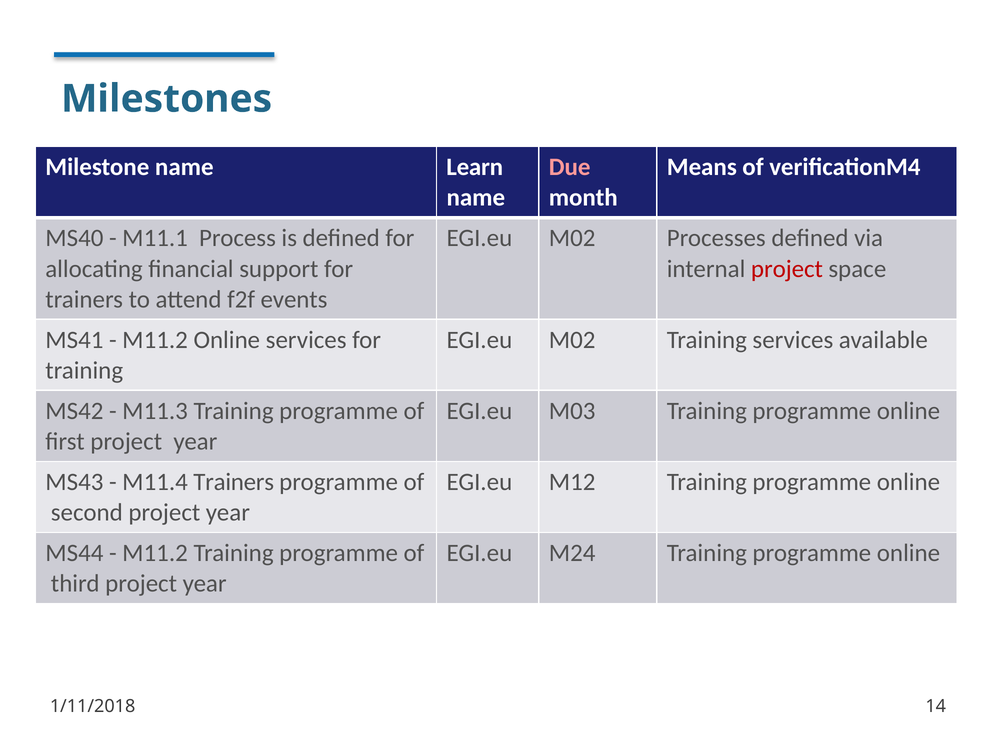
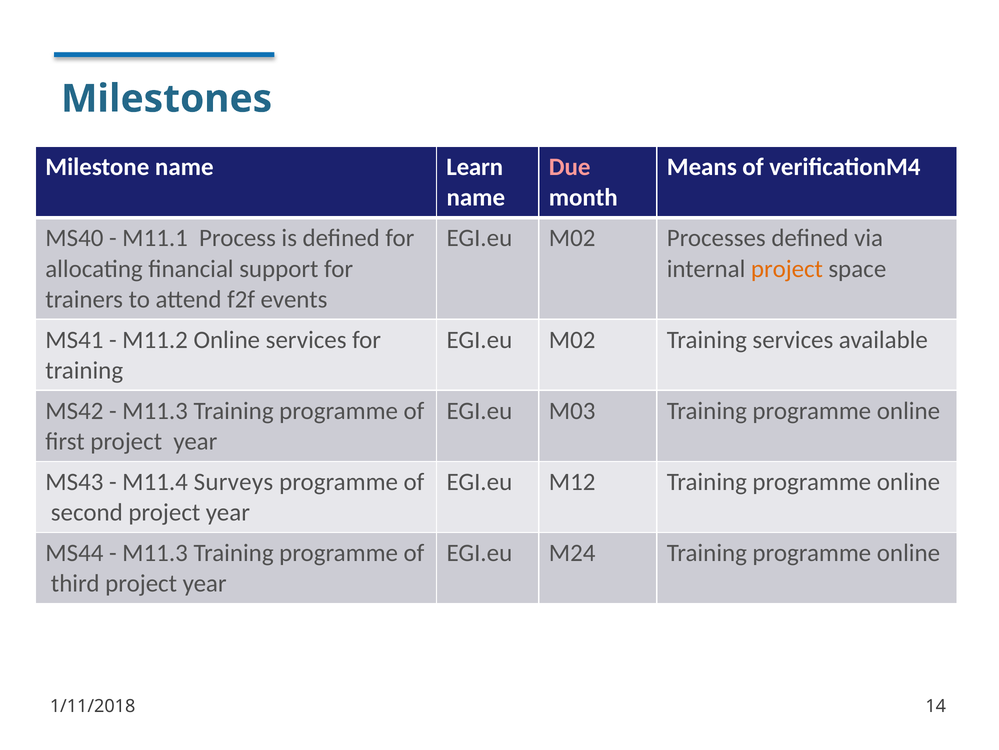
project at (787, 268) colour: red -> orange
M11.4 Trainers: Trainers -> Surveys
M11.2 at (155, 552): M11.2 -> M11.3
